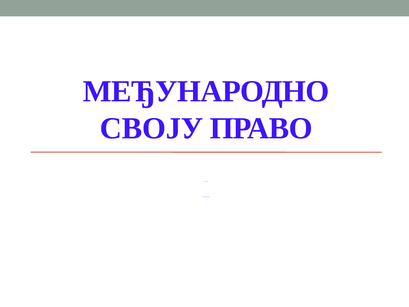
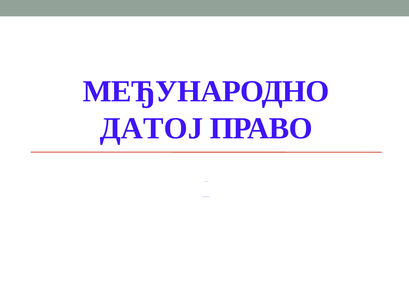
СВОЈУ: СВОЈУ -> ДАТОЈ
